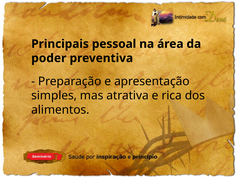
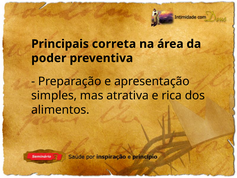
pessoal: pessoal -> correta
